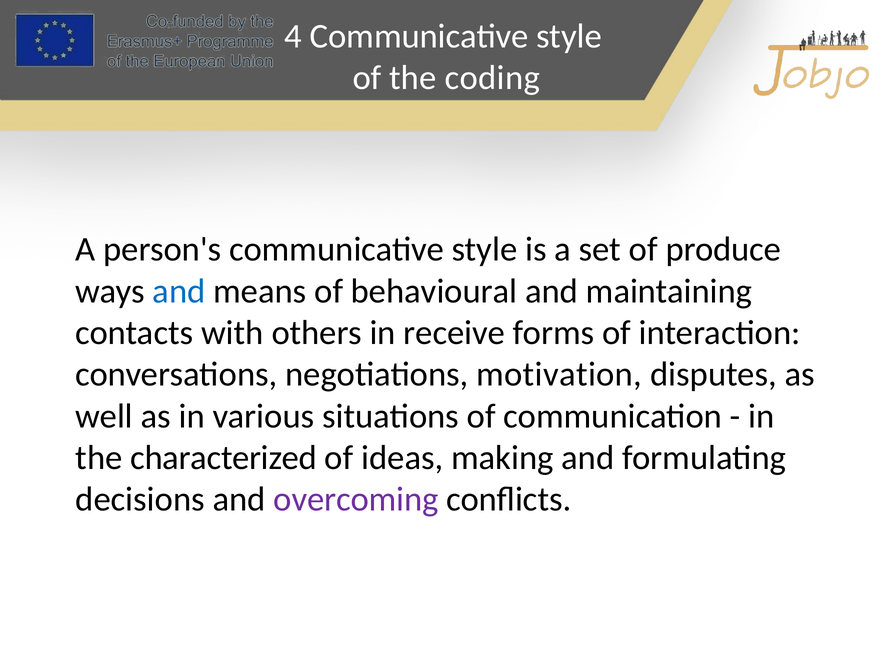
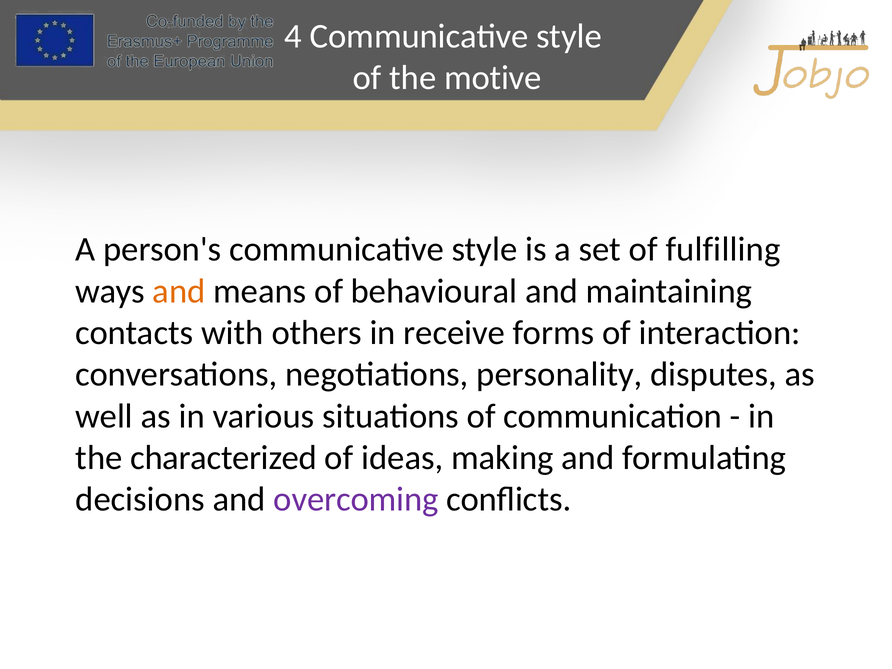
coding: coding -> motive
produce: produce -> fulfilling
and at (179, 291) colour: blue -> orange
motivation: motivation -> personality
